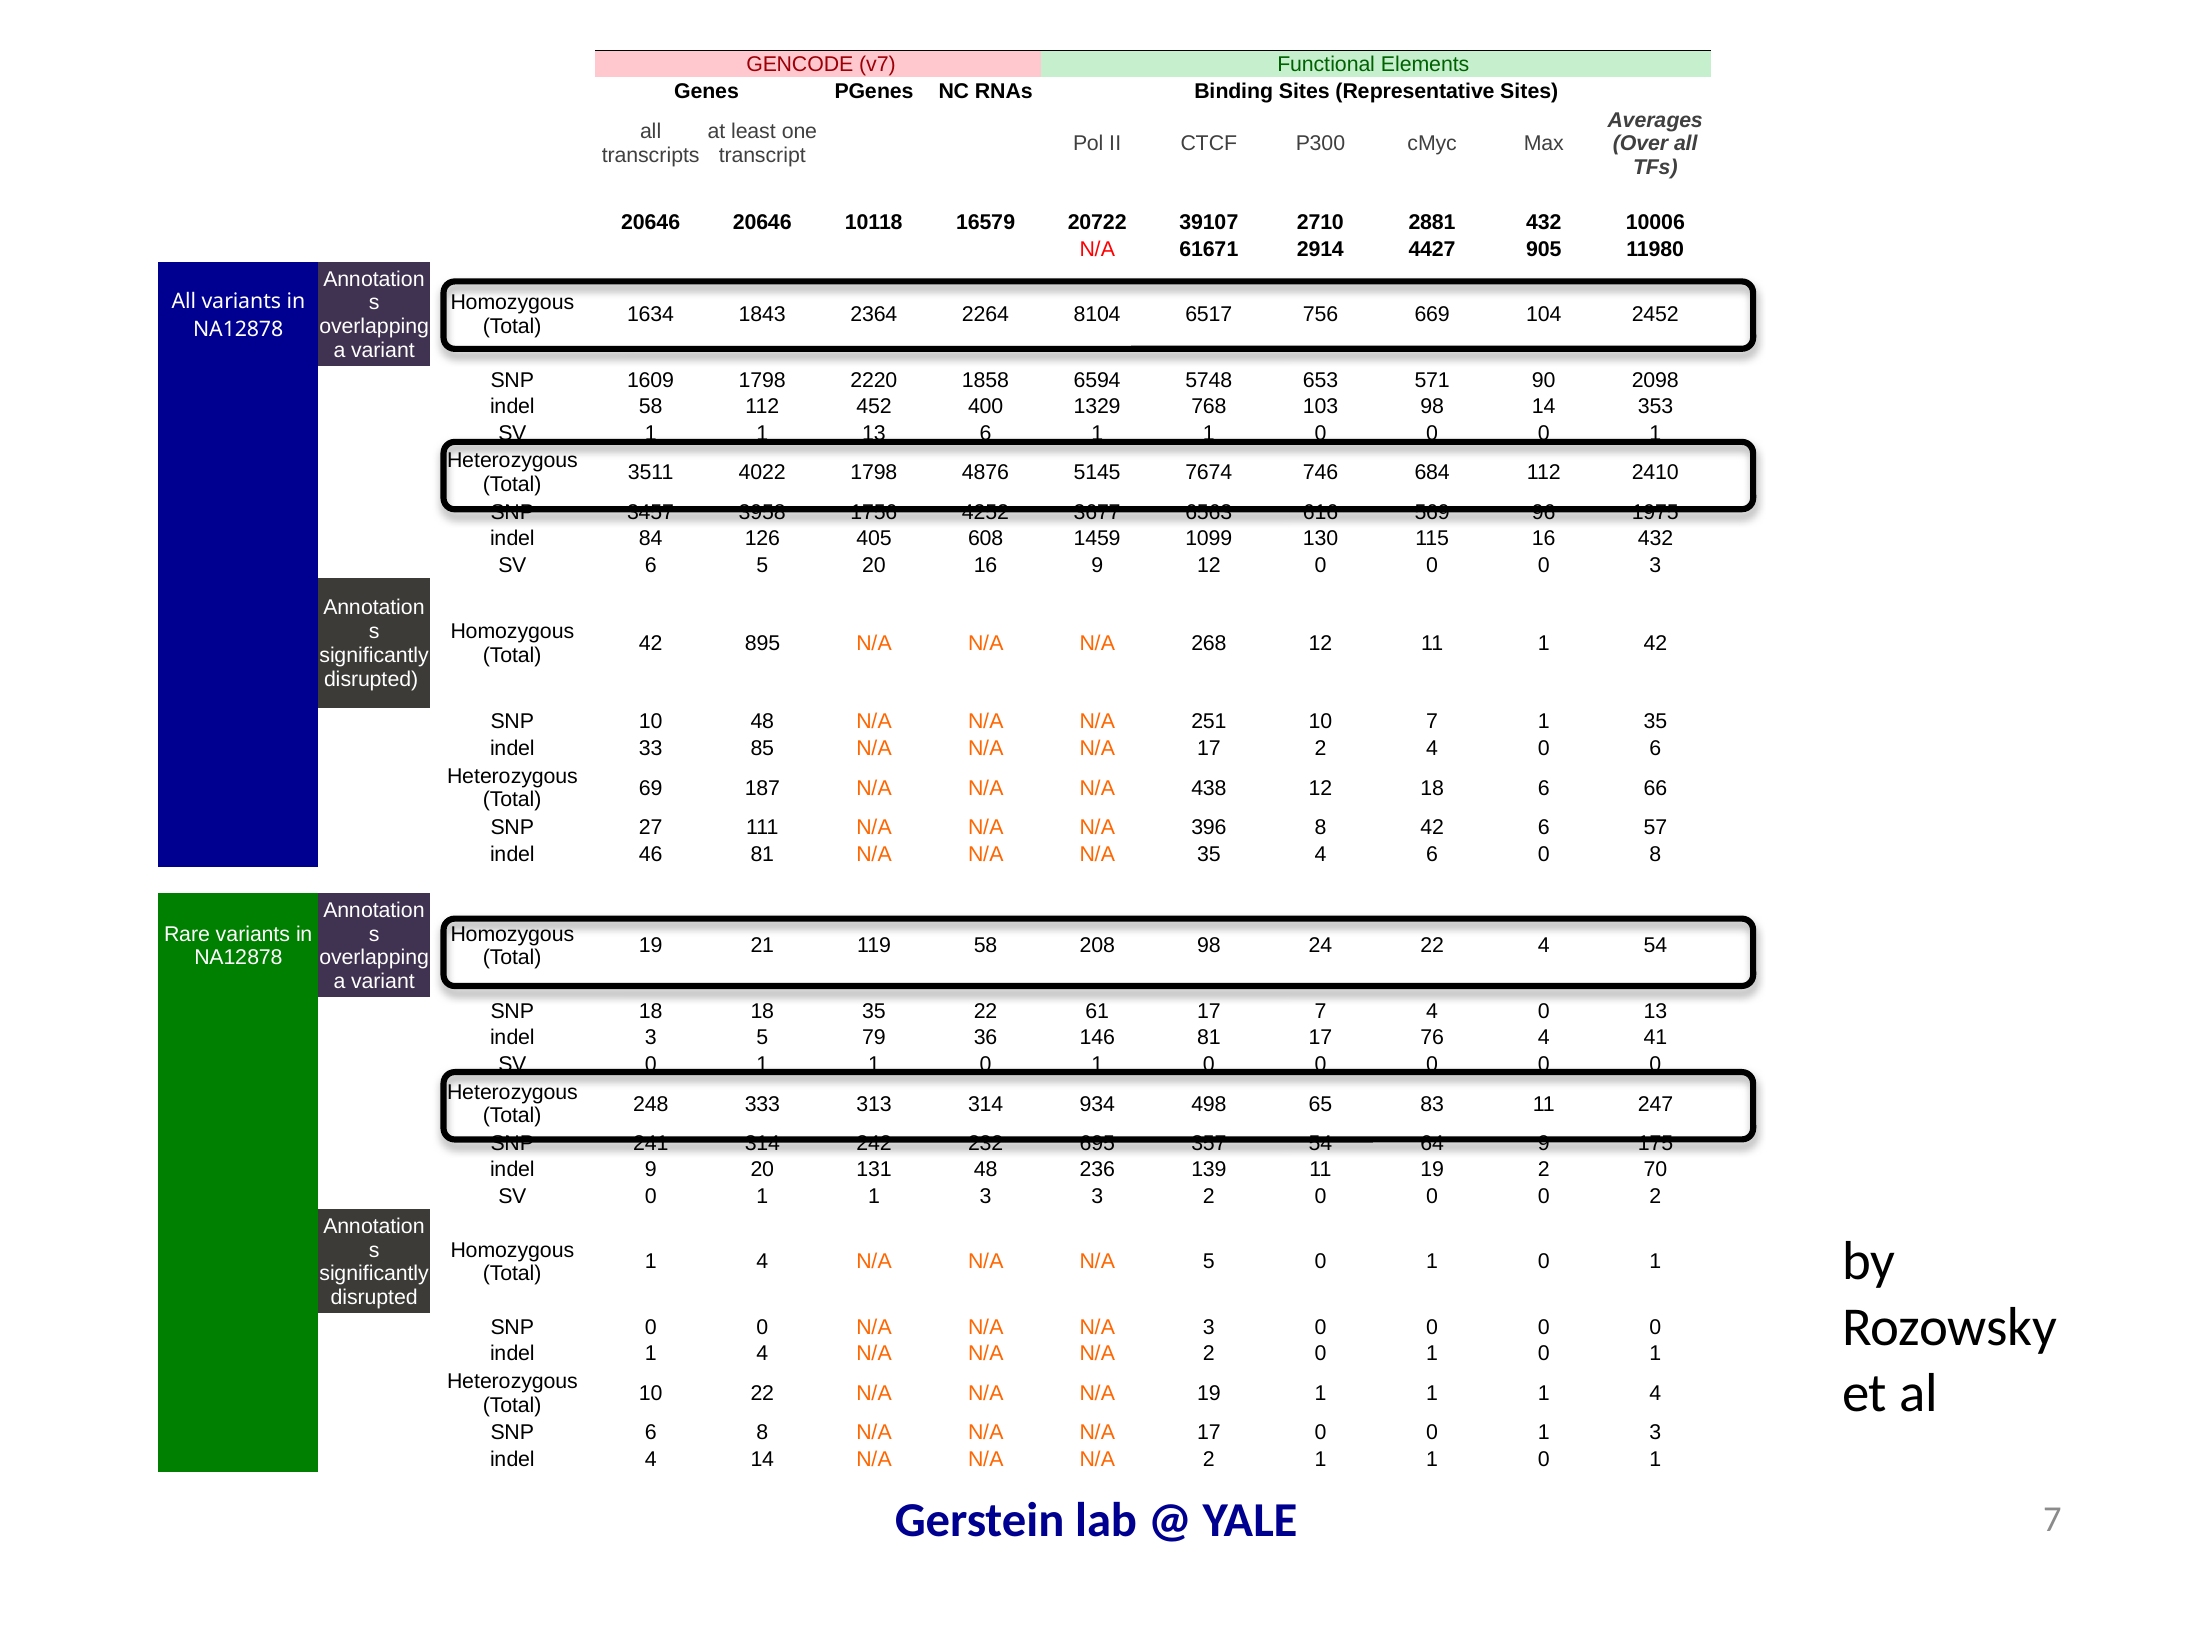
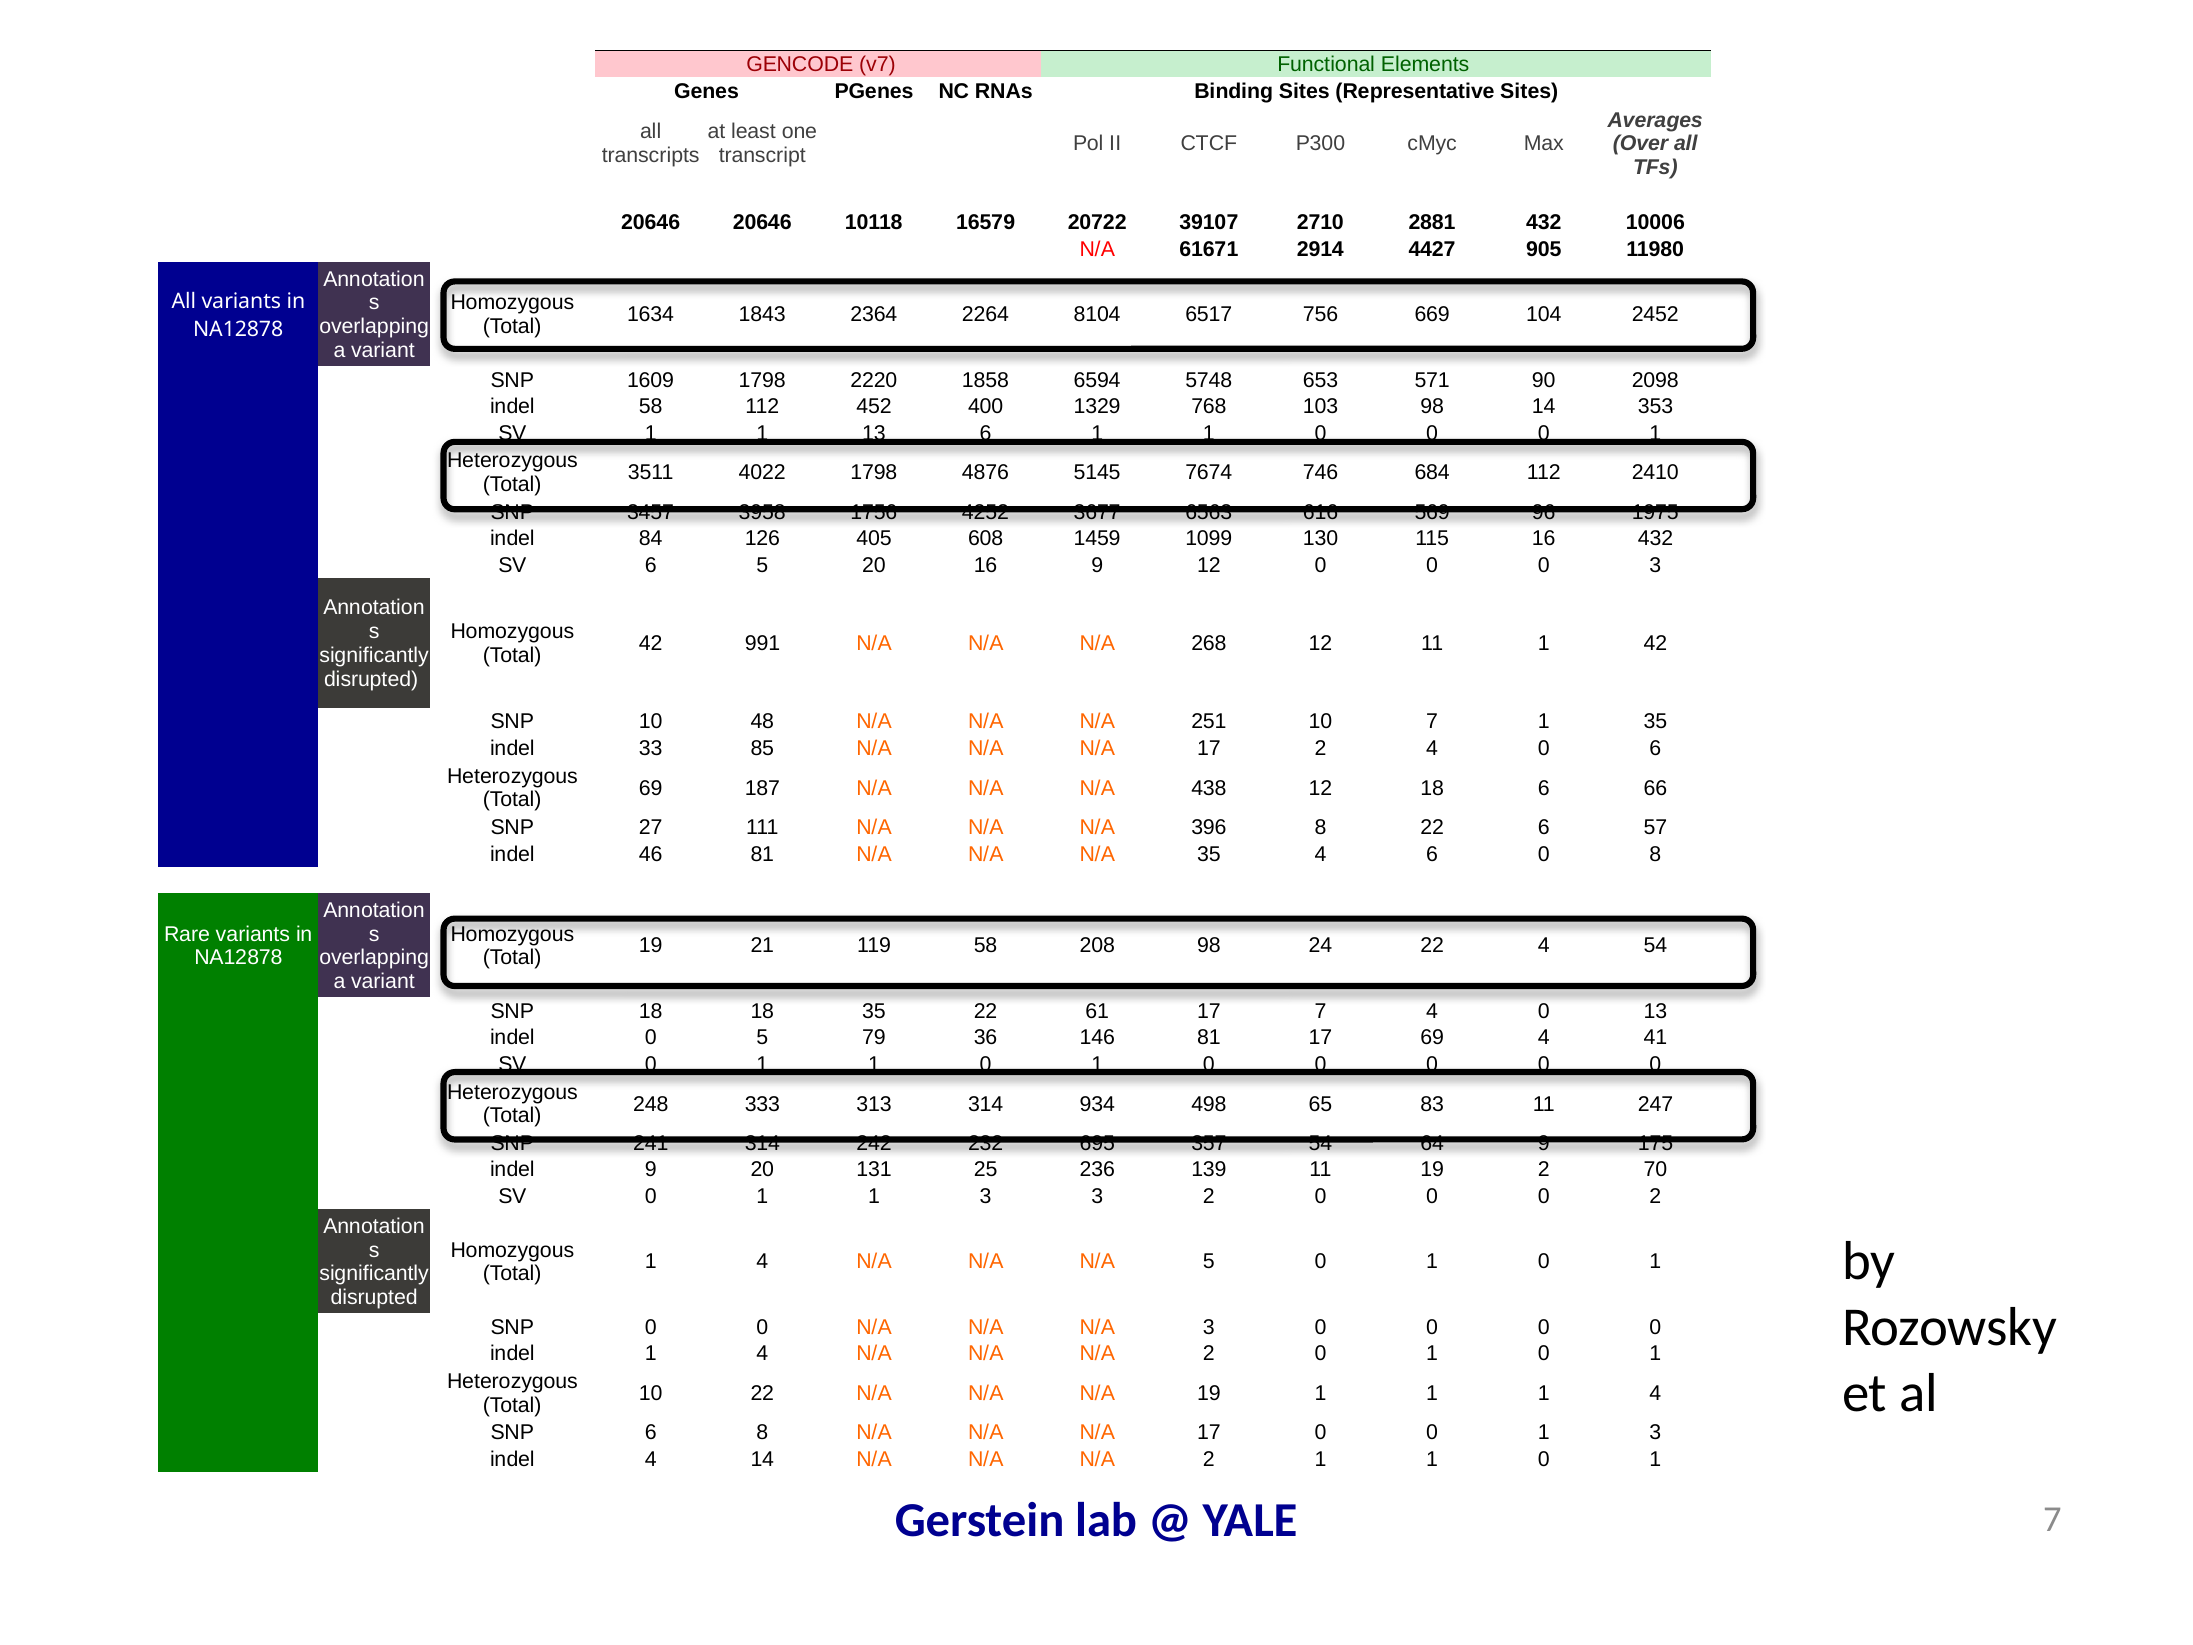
895: 895 -> 991
8 42: 42 -> 22
indel 3: 3 -> 0
17 76: 76 -> 69
131 48: 48 -> 25
